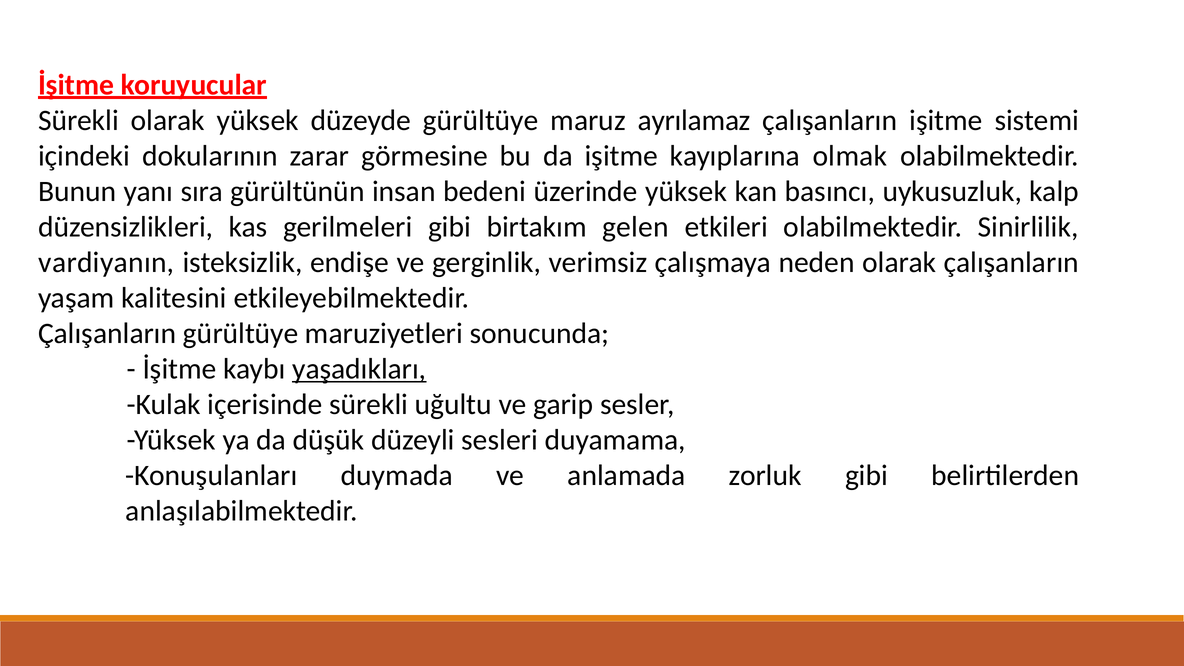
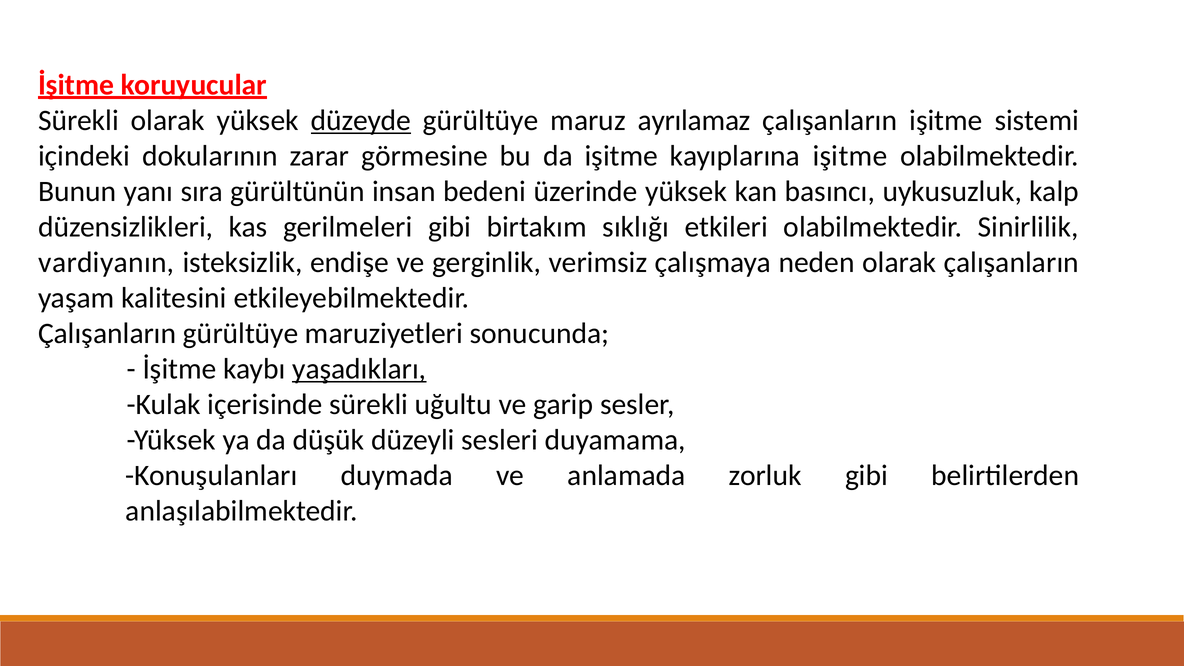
düzeyde underline: none -> present
kayıplarına olmak: olmak -> işitme
gelen: gelen -> sıklığı
